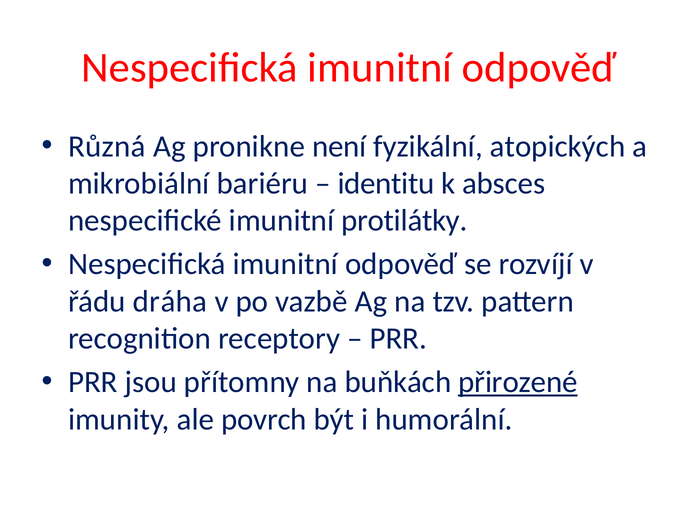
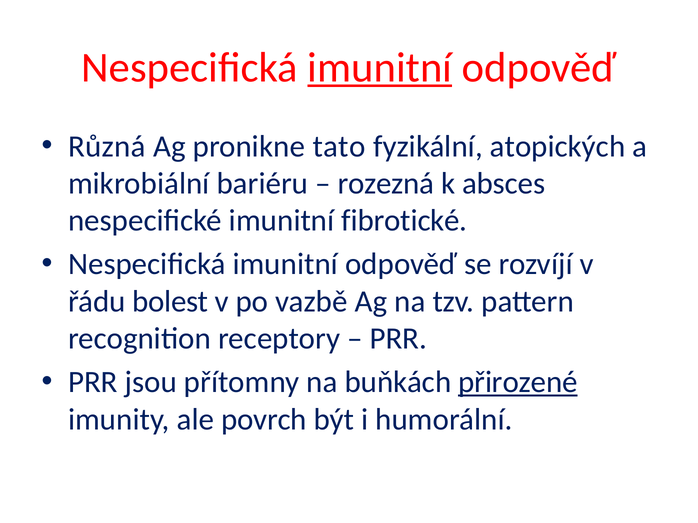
imunitní at (380, 68) underline: none -> present
není: není -> tato
identitu: identitu -> rozezná
protilátky: protilátky -> fibrotické
dráha: dráha -> bolest
